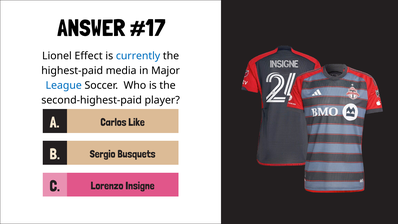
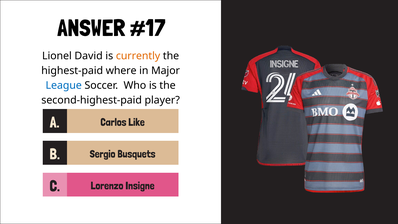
Effect: Effect -> David
currently colour: blue -> orange
media: media -> where
